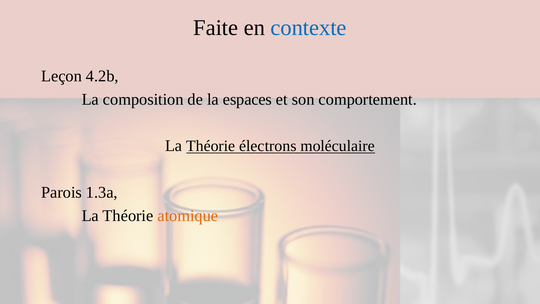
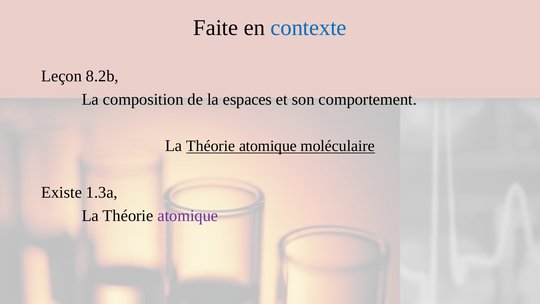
4.2b: 4.2b -> 8.2b
électrons at (268, 146): électrons -> atomique
Parois: Parois -> Existe
atomique at (188, 216) colour: orange -> purple
